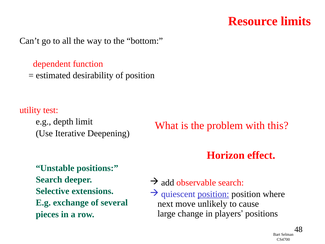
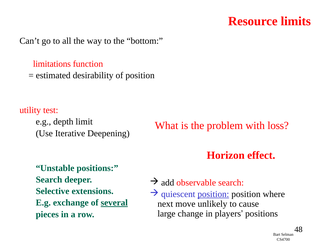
dependent: dependent -> limitations
this: this -> loss
several underline: none -> present
